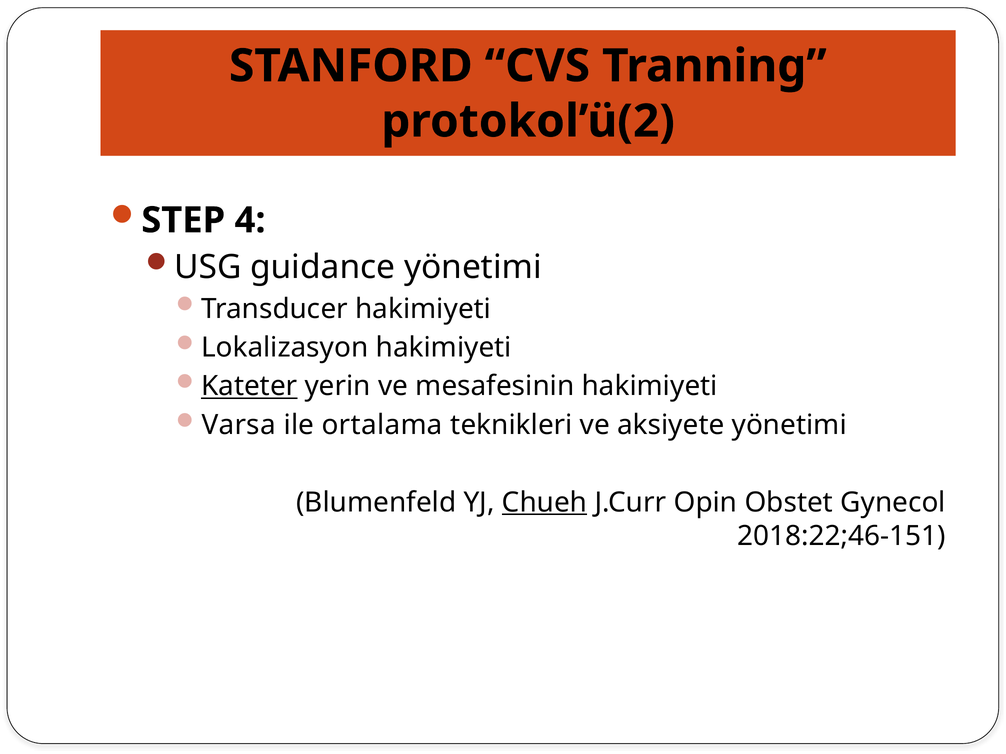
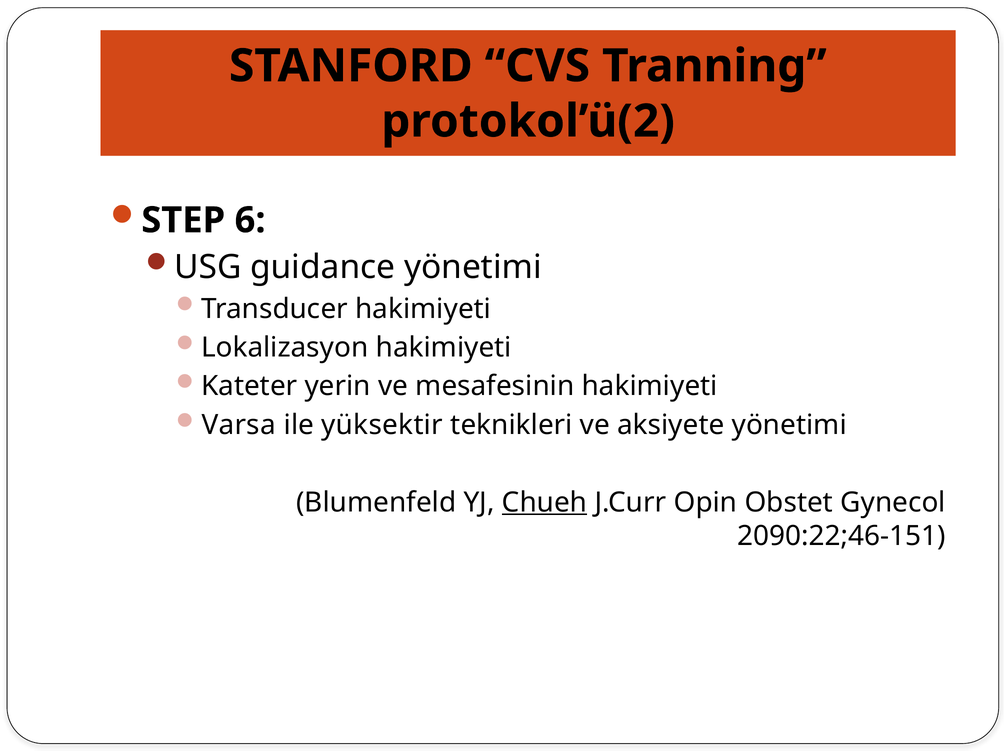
4: 4 -> 6
Kateter underline: present -> none
ortalama: ortalama -> yüksektir
2018:22;46-151: 2018:22;46-151 -> 2090:22;46-151
